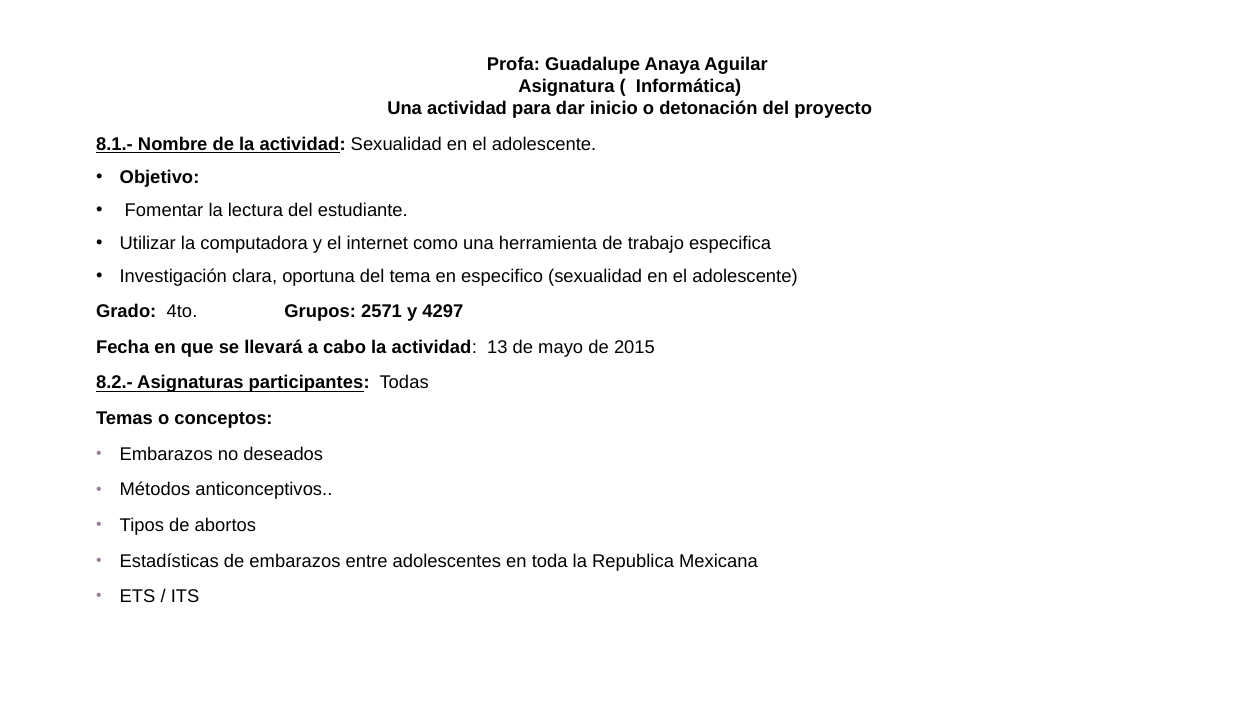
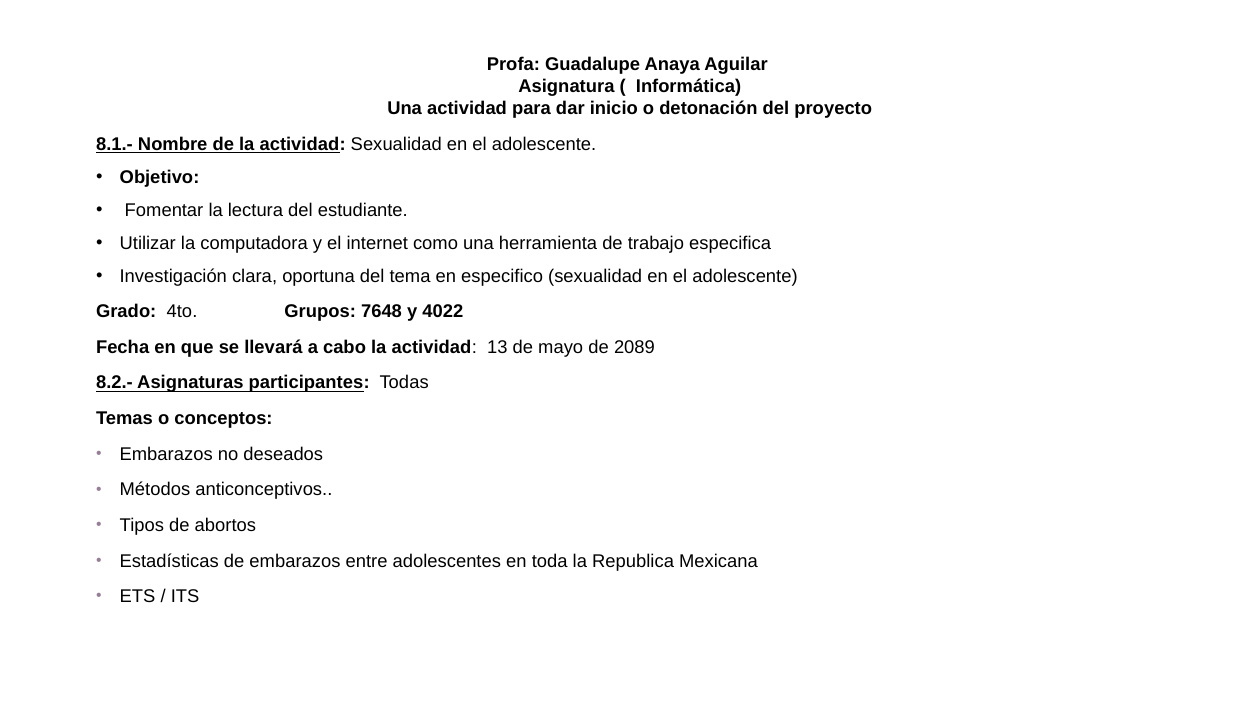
2571: 2571 -> 7648
4297: 4297 -> 4022
2015: 2015 -> 2089
